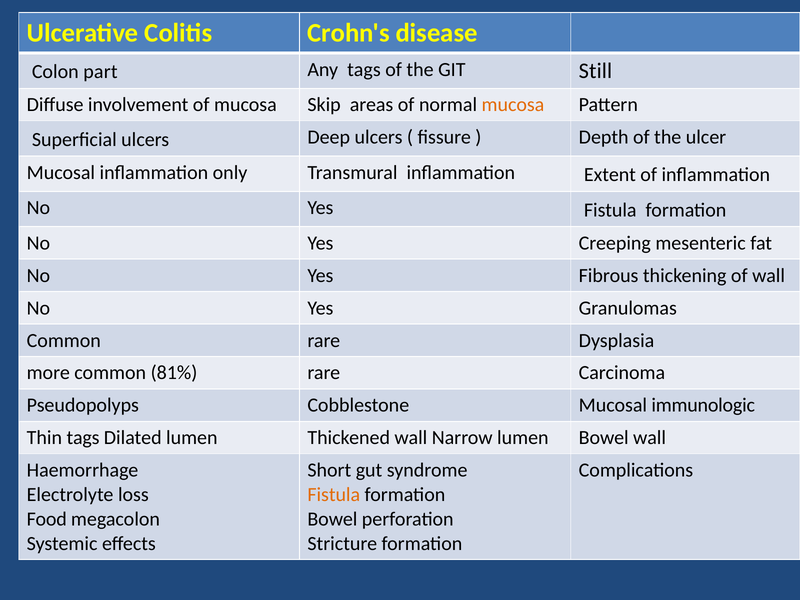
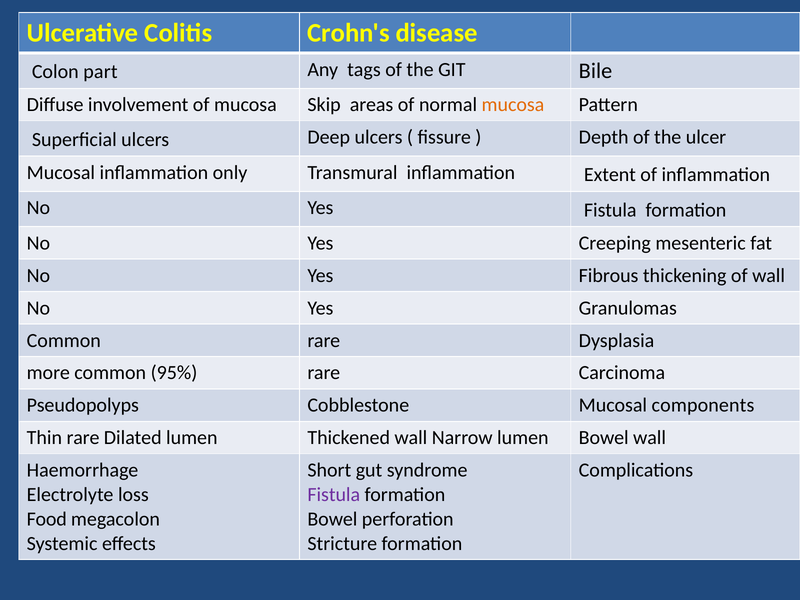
Still: Still -> Bile
81%: 81% -> 95%
immunologic: immunologic -> components
Thin tags: tags -> rare
Fistula at (334, 495) colour: orange -> purple
